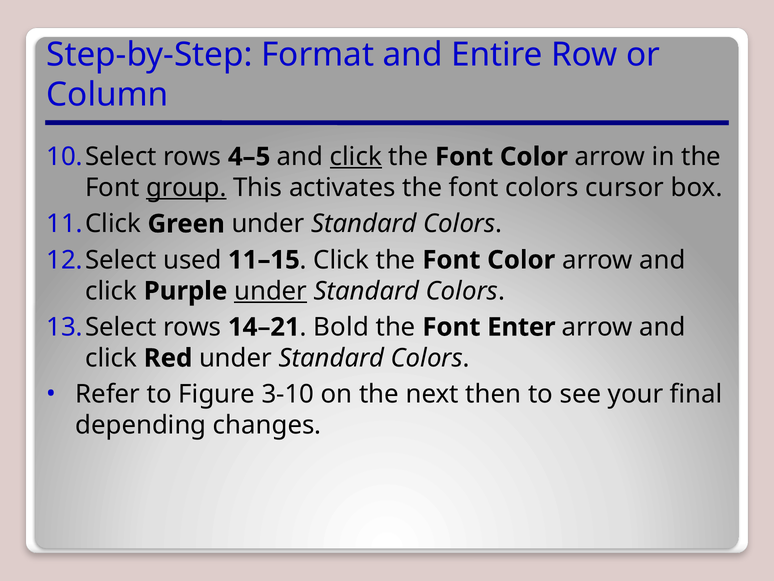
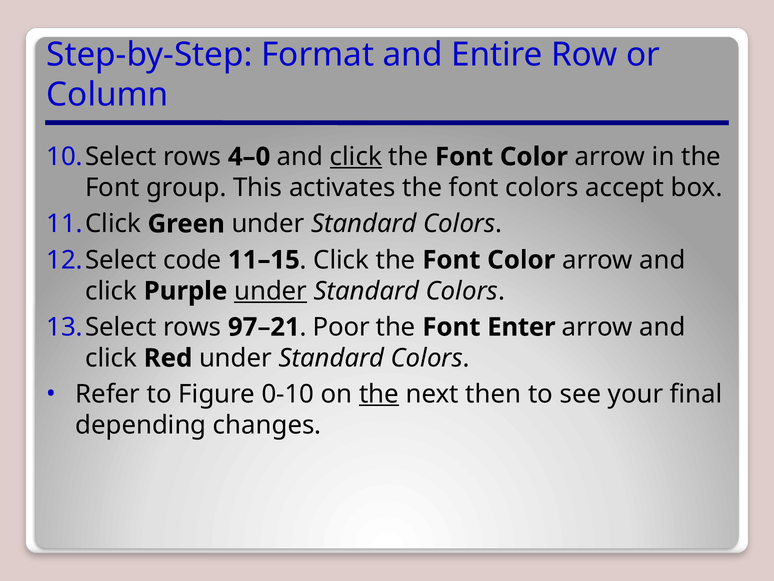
4–5: 4–5 -> 4–0
group underline: present -> none
cursor: cursor -> accept
used: used -> code
14–21: 14–21 -> 97–21
Bold: Bold -> Poor
3-10: 3-10 -> 0-10
the at (379, 394) underline: none -> present
